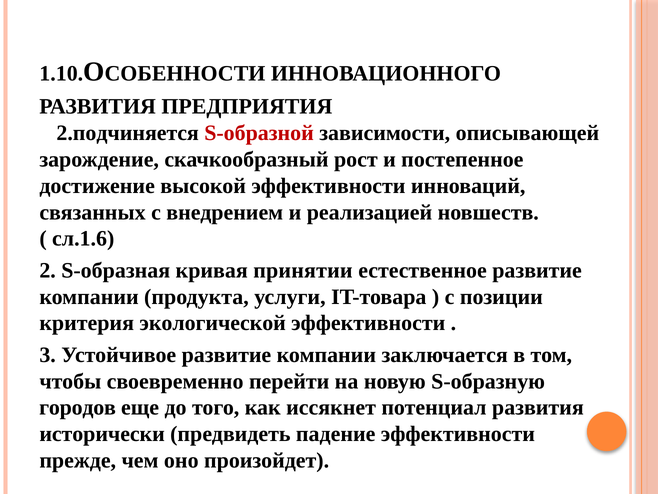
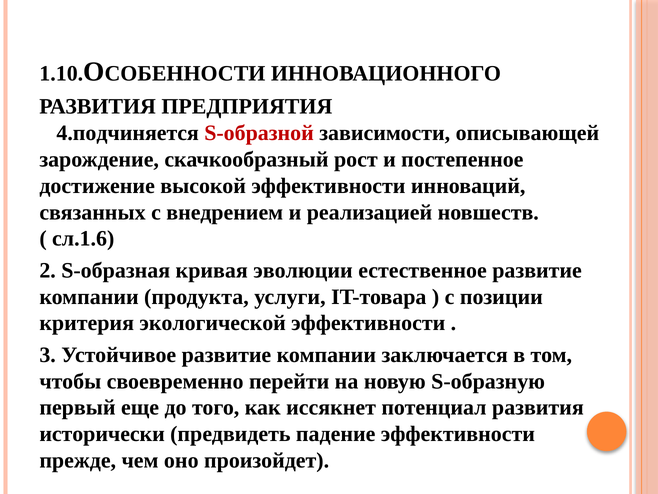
2.подчиняется: 2.подчиняется -> 4.подчиняется
принятии: принятии -> эволюции
городов: городов -> первый
